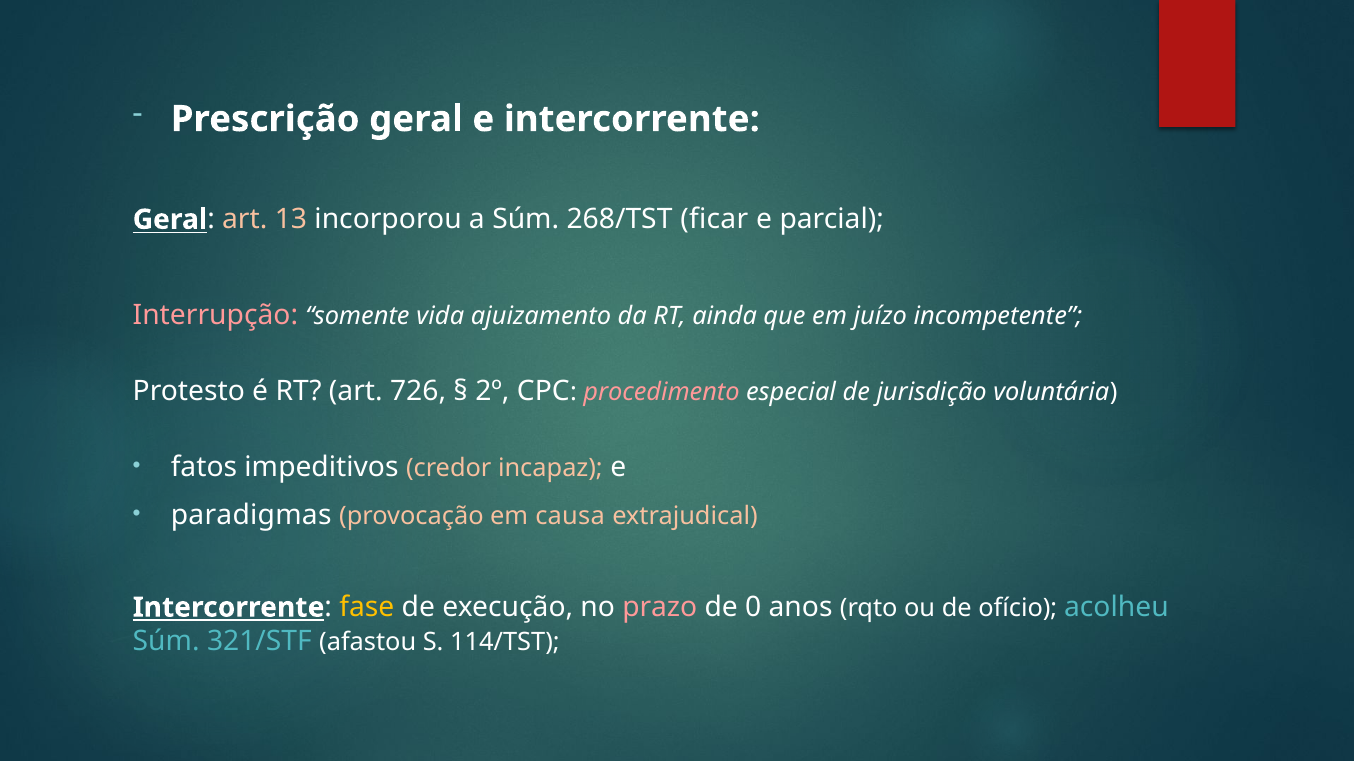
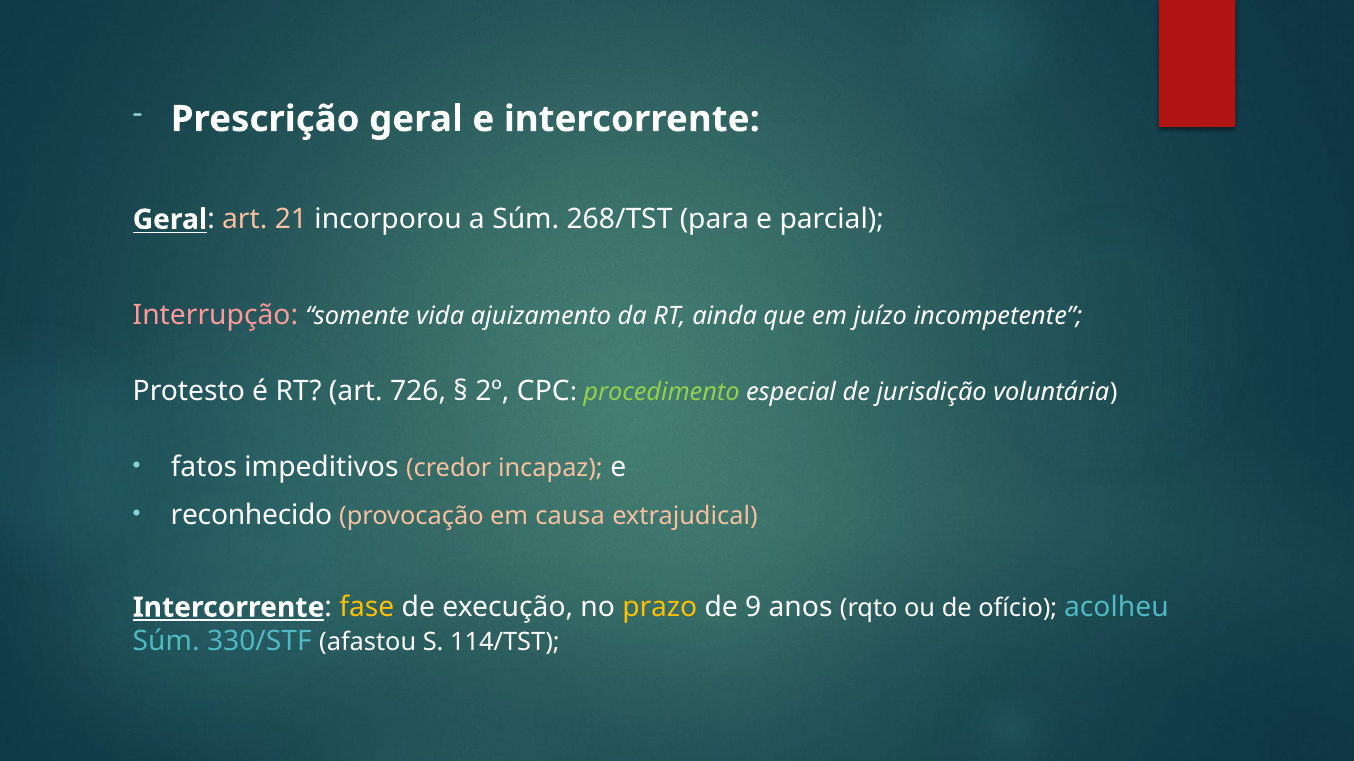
13: 13 -> 21
ficar: ficar -> para
procedimento colour: pink -> light green
paradigmas: paradigmas -> reconhecido
prazo colour: pink -> yellow
0: 0 -> 9
321/STF: 321/STF -> 330/STF
